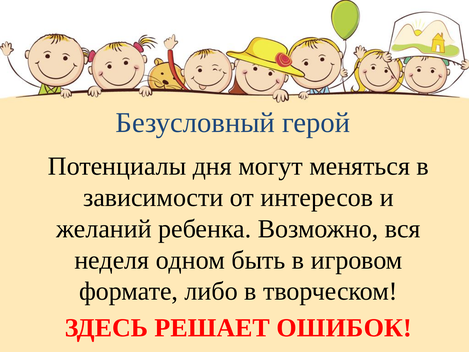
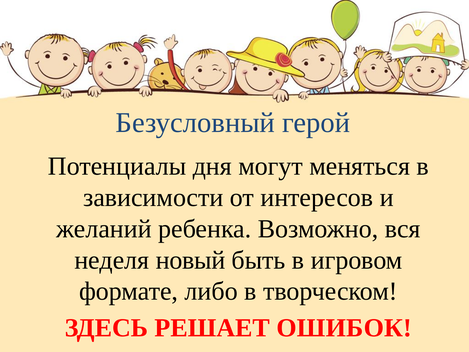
одном: одном -> новый
